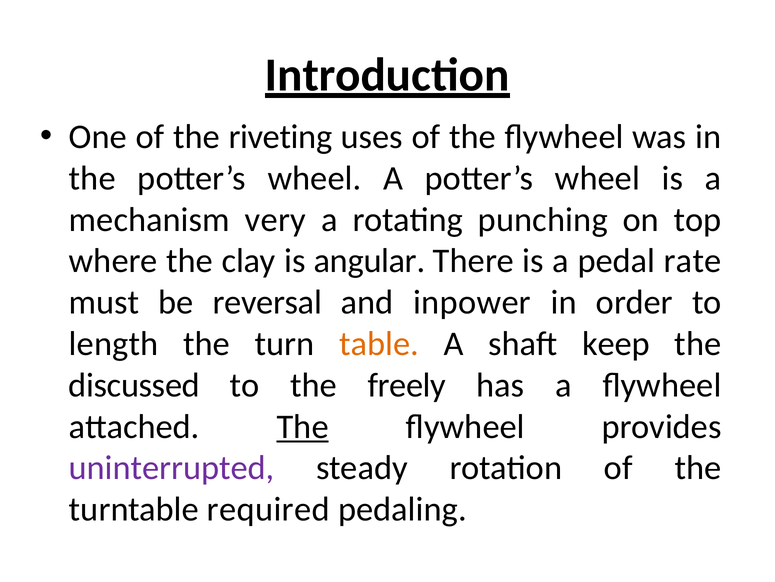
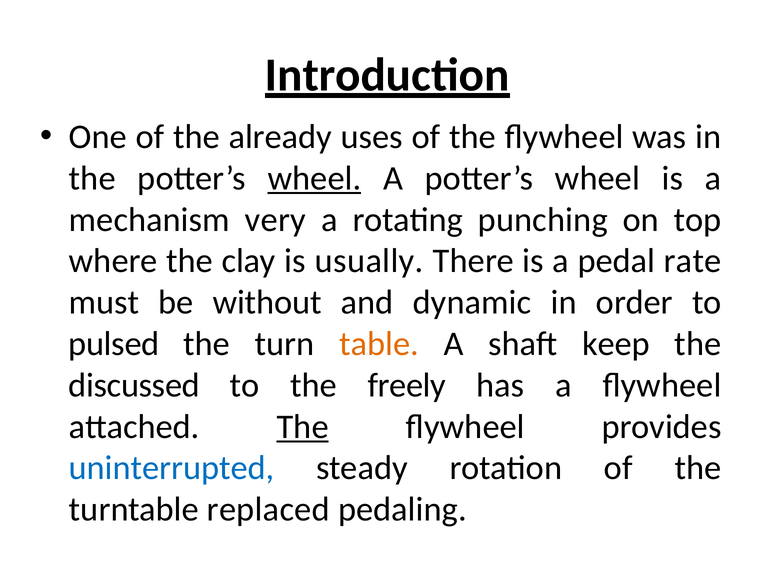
riveting: riveting -> already
wheel at (314, 178) underline: none -> present
angular: angular -> usually
reversal: reversal -> without
inpower: inpower -> dynamic
length: length -> pulsed
uninterrupted colour: purple -> blue
required: required -> replaced
